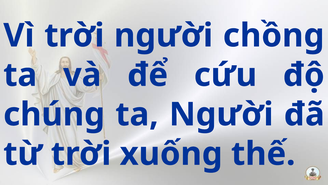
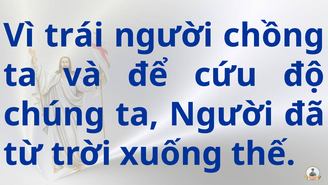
Vì trời: trời -> trái
